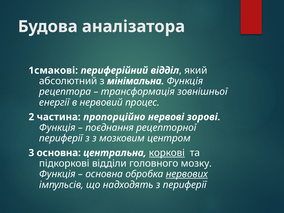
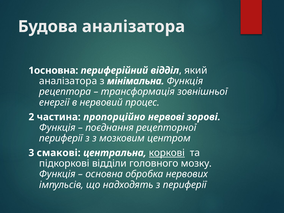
1смакові: 1смакові -> 1основна
абсолютний at (68, 81): абсолютний -> аналізатора
3 основна: основна -> смакові
нервових underline: present -> none
